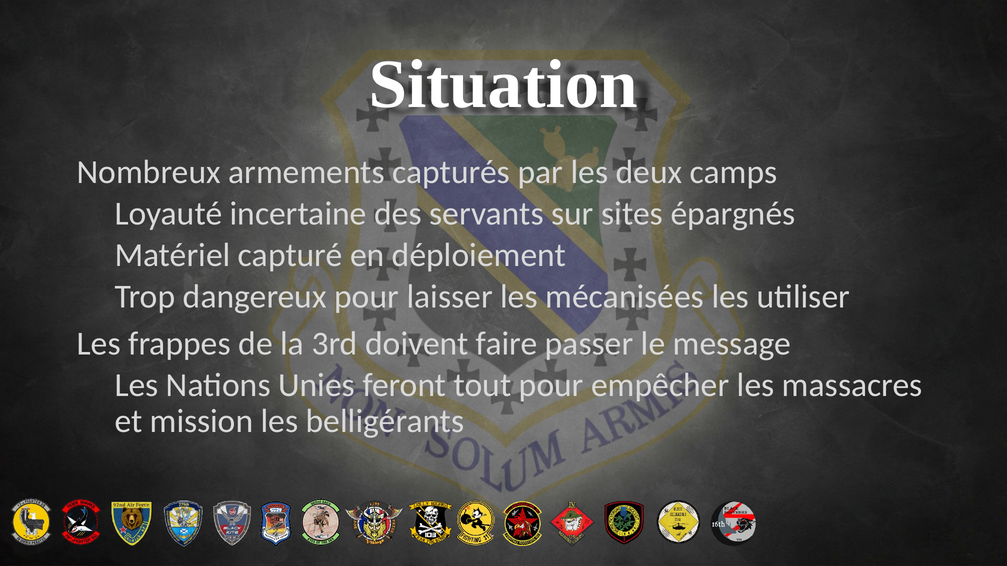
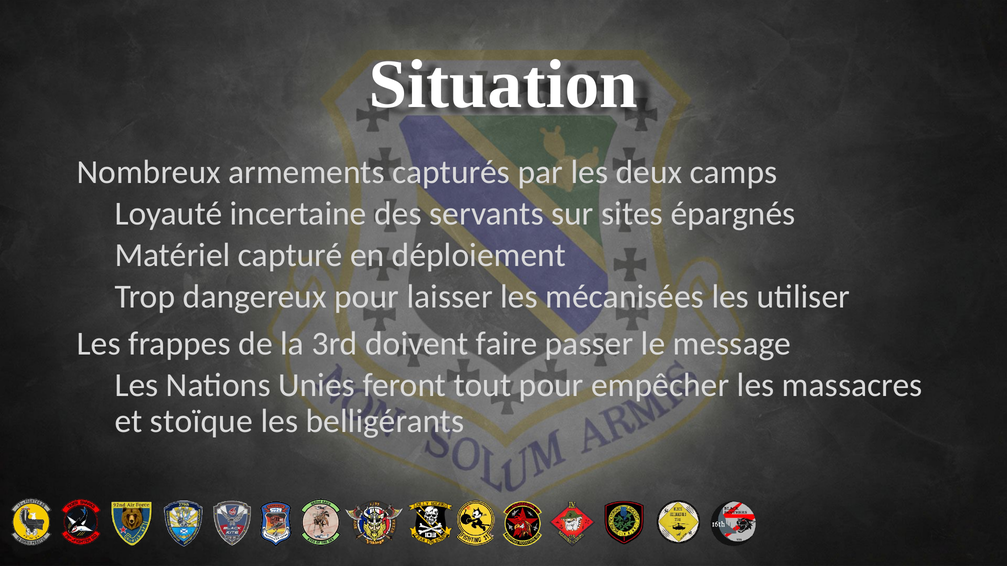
mission: mission -> stoïque
